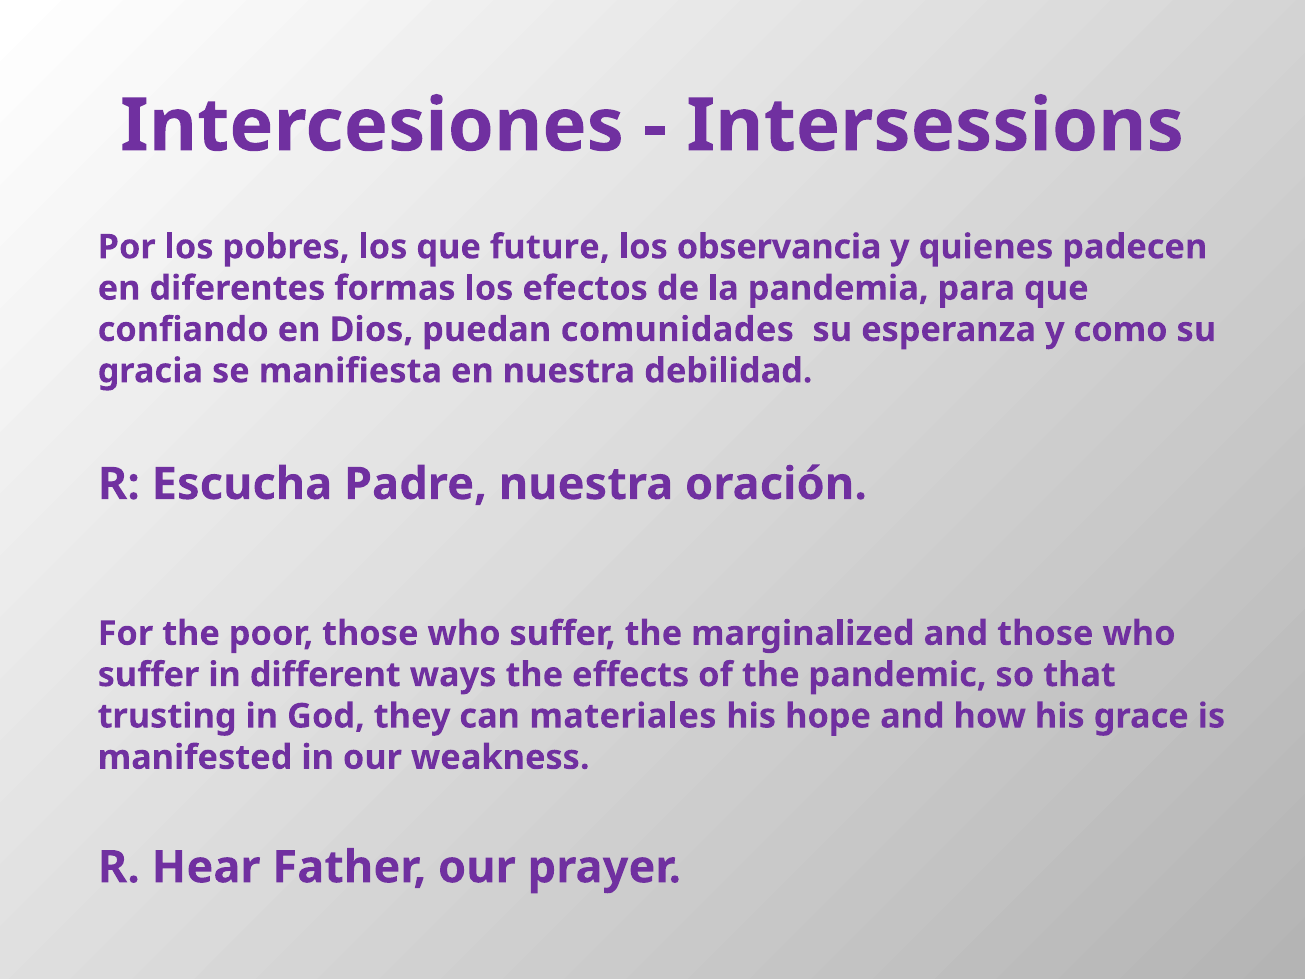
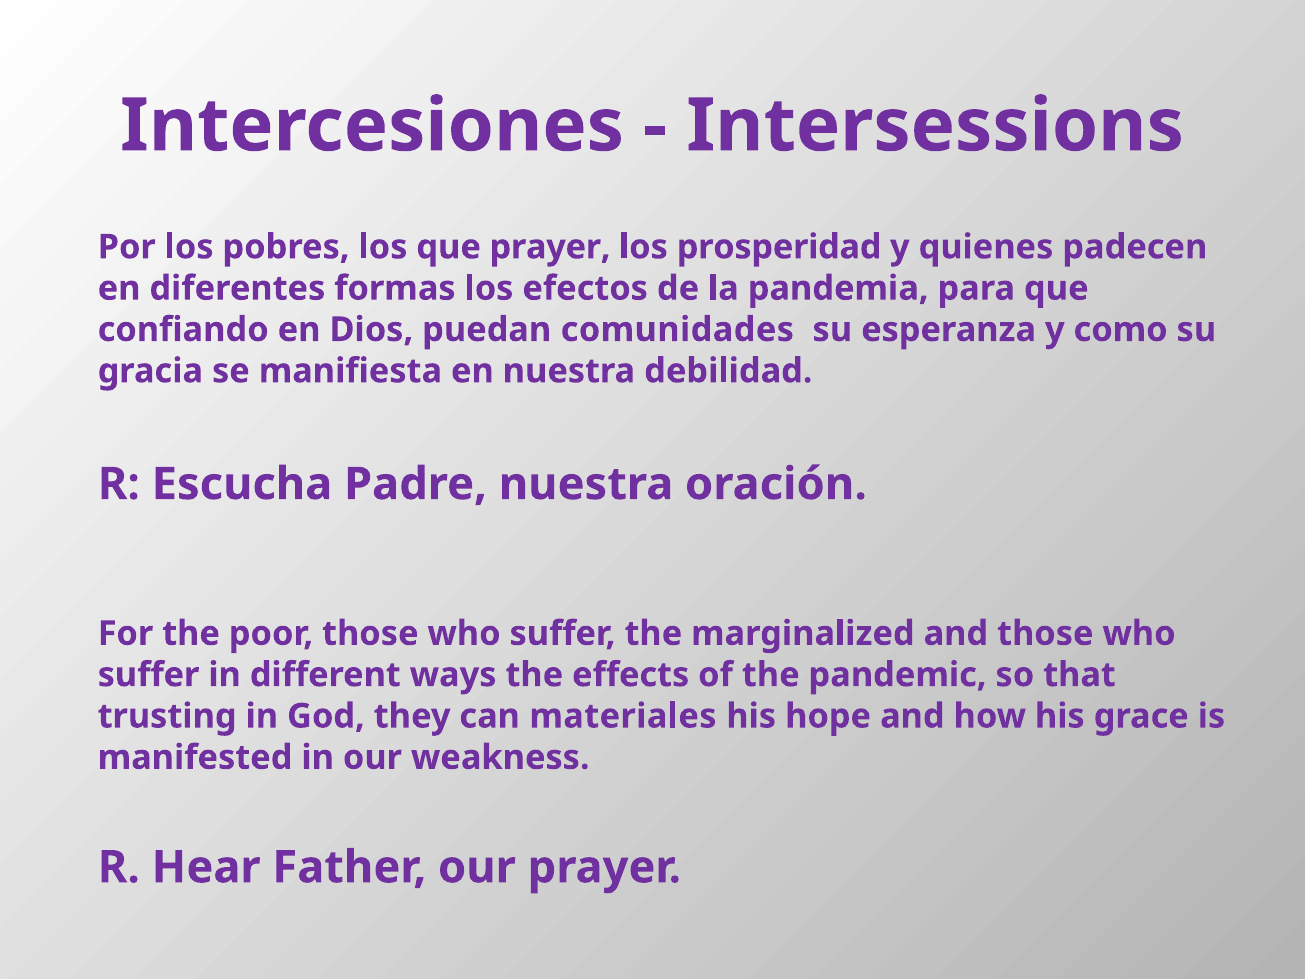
que future: future -> prayer
observancia: observancia -> prosperidad
